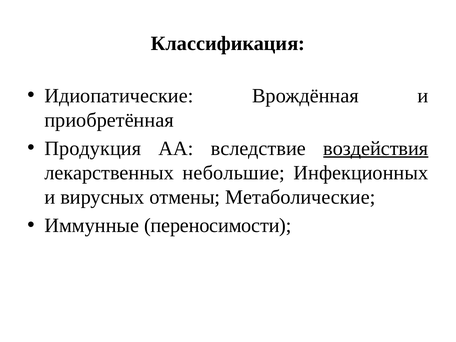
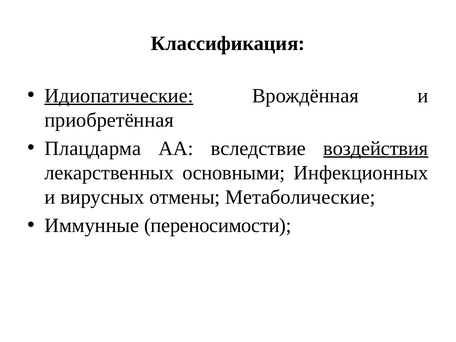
Идиопатические underline: none -> present
Продукция: Продукция -> Плацдарма
небольшие: небольшие -> основными
